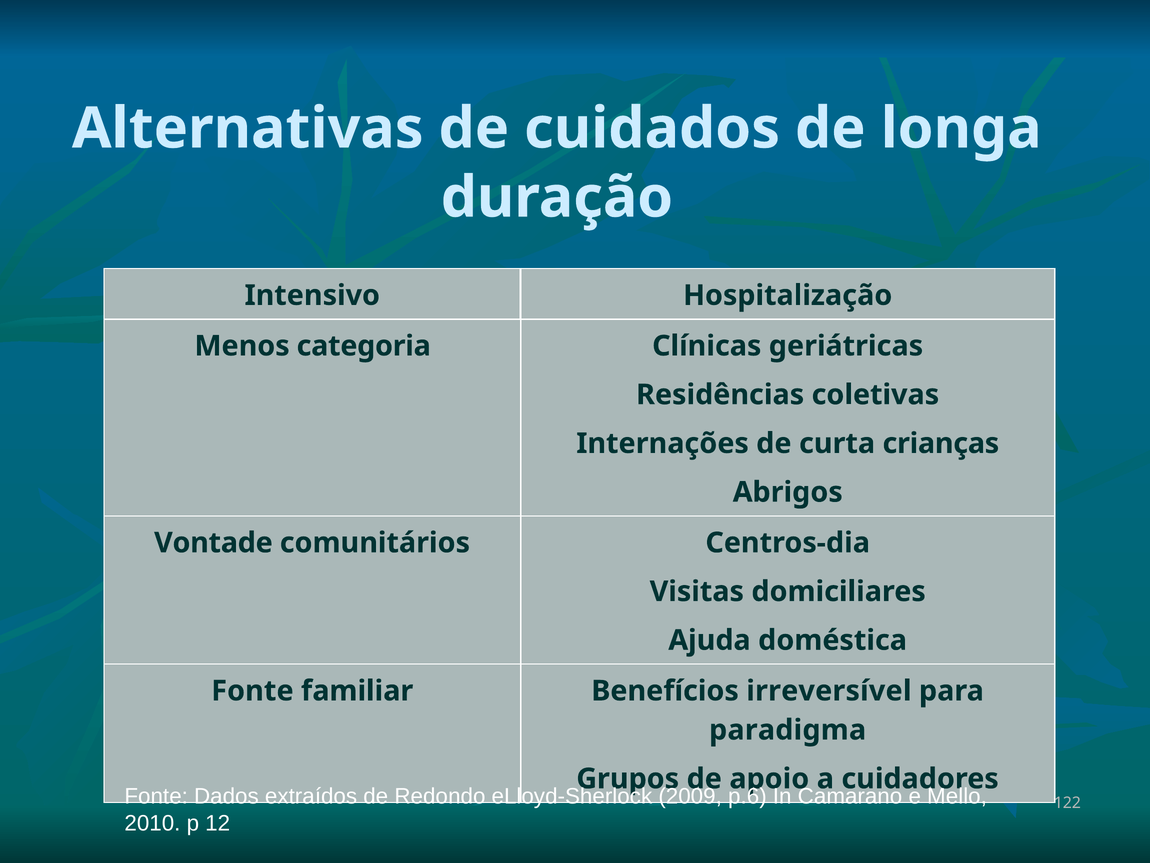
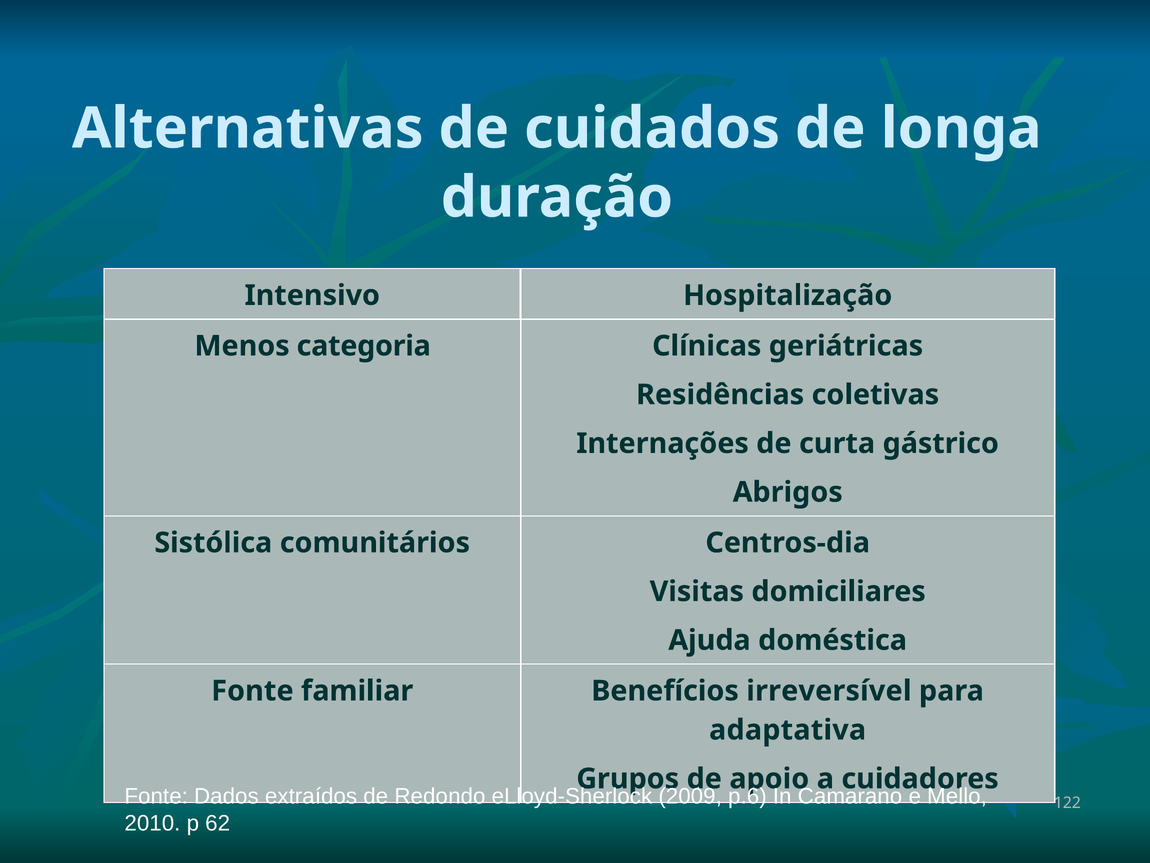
crianças: crianças -> gástrico
Vontade: Vontade -> Sistólica
paradigma: paradigma -> adaptativa
12: 12 -> 62
